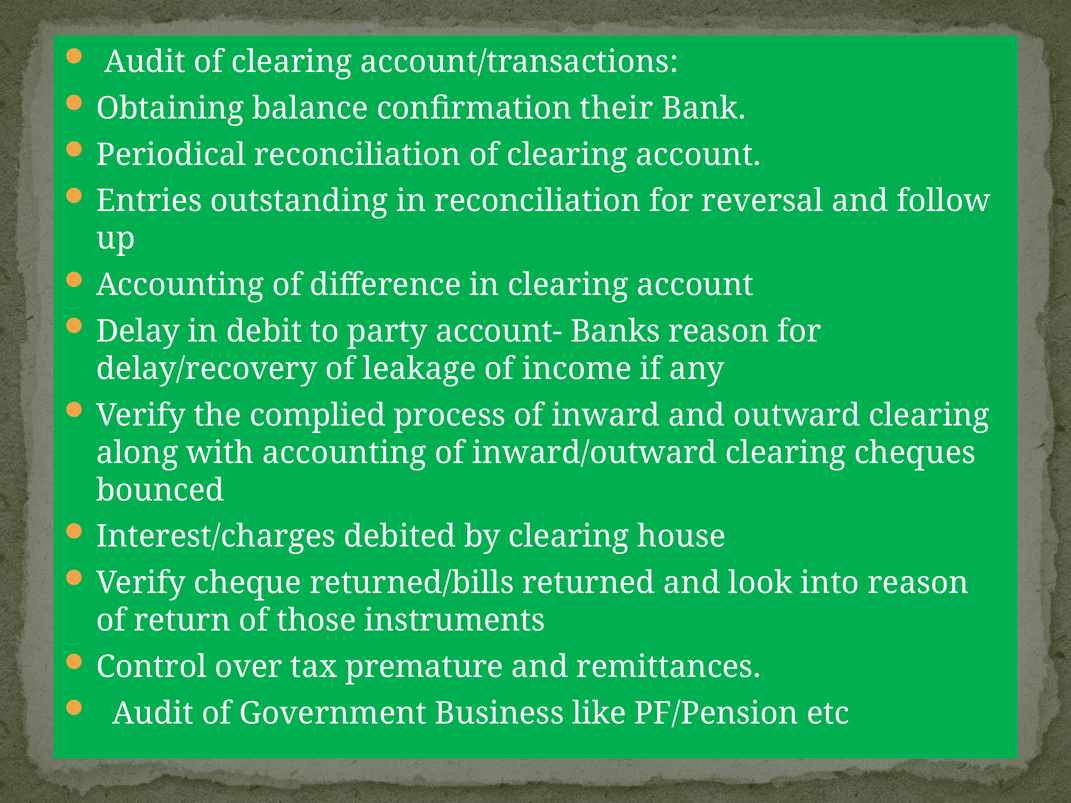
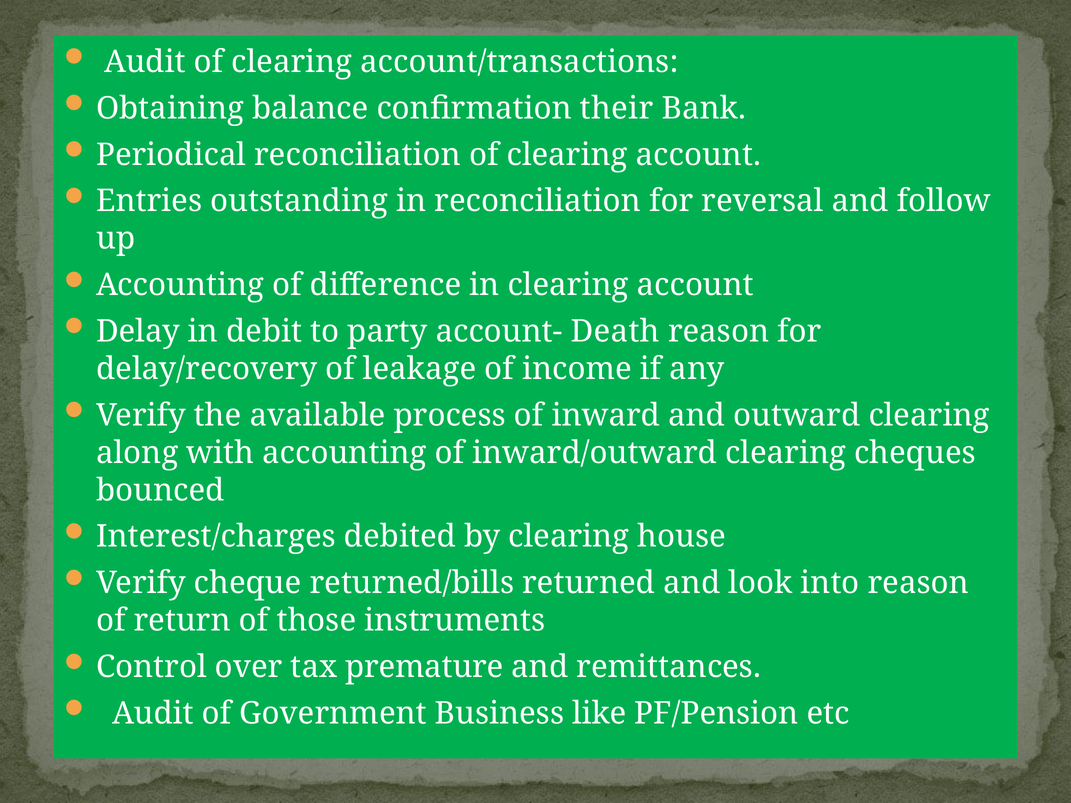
Banks: Banks -> Death
complied: complied -> available
